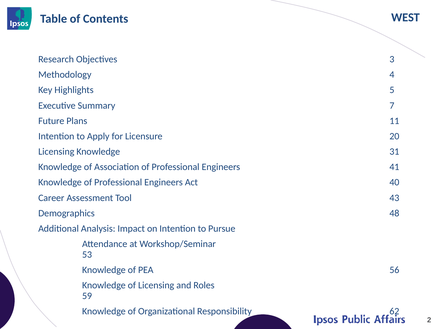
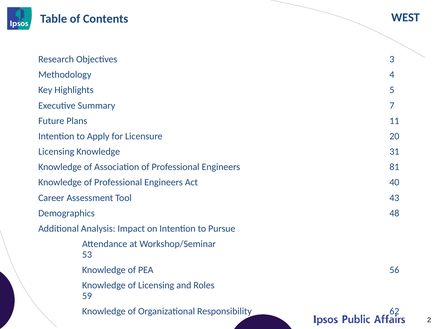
41: 41 -> 81
